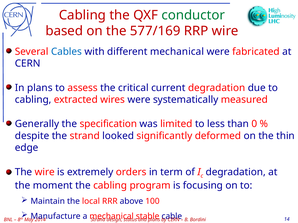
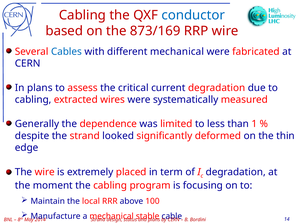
conductor colour: green -> blue
577/169: 577/169 -> 873/169
specification: specification -> dependence
0: 0 -> 1
orders: orders -> placed
